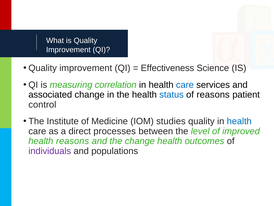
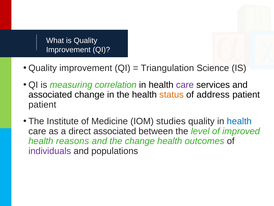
Effectiveness: Effectiveness -> Triangulation
care at (185, 85) colour: blue -> purple
status colour: blue -> orange
of reasons: reasons -> address
control at (42, 104): control -> patient
direct processes: processes -> associated
